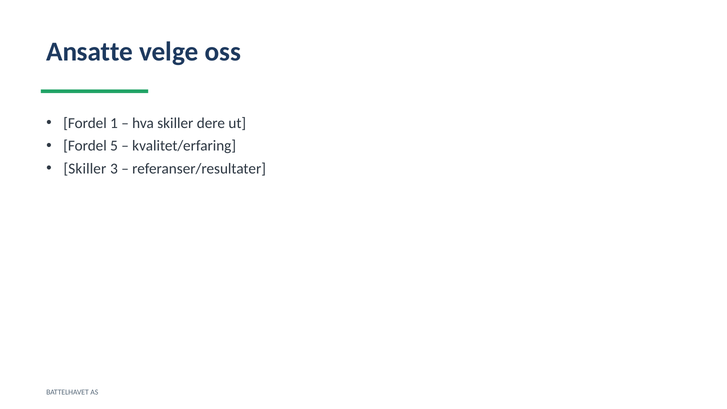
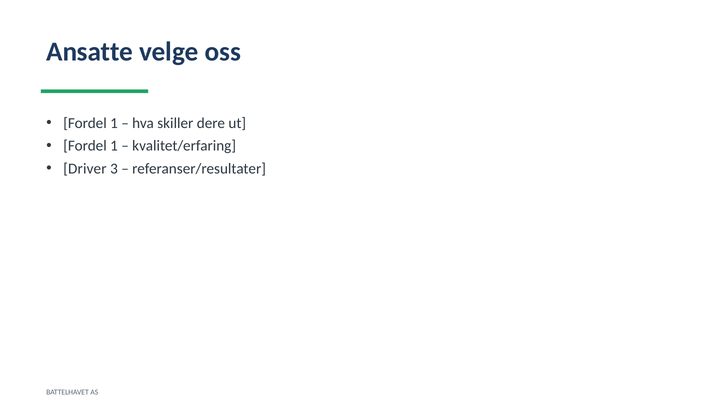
5 at (114, 146): 5 -> 1
Skiller at (85, 169): Skiller -> Driver
